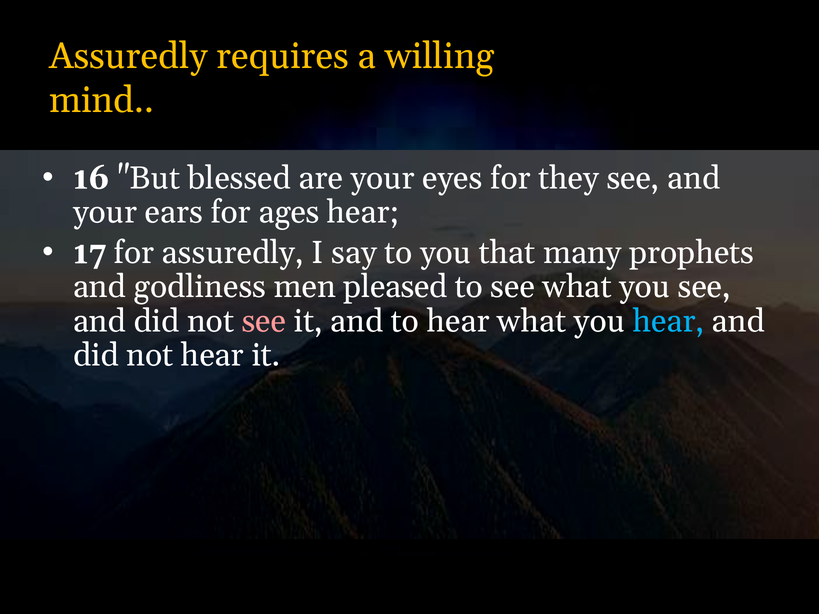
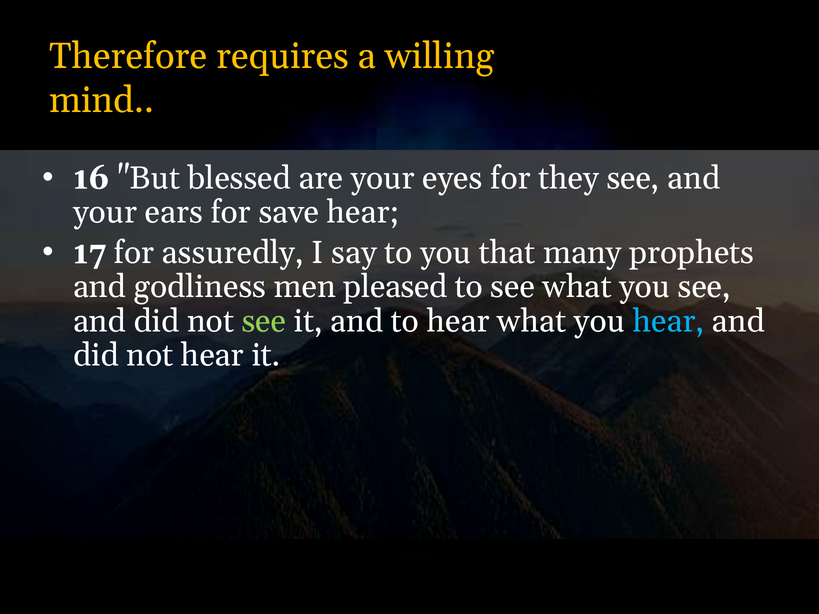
Assuredly at (128, 56): Assuredly -> Therefore
ages: ages -> save
see at (264, 321) colour: pink -> light green
